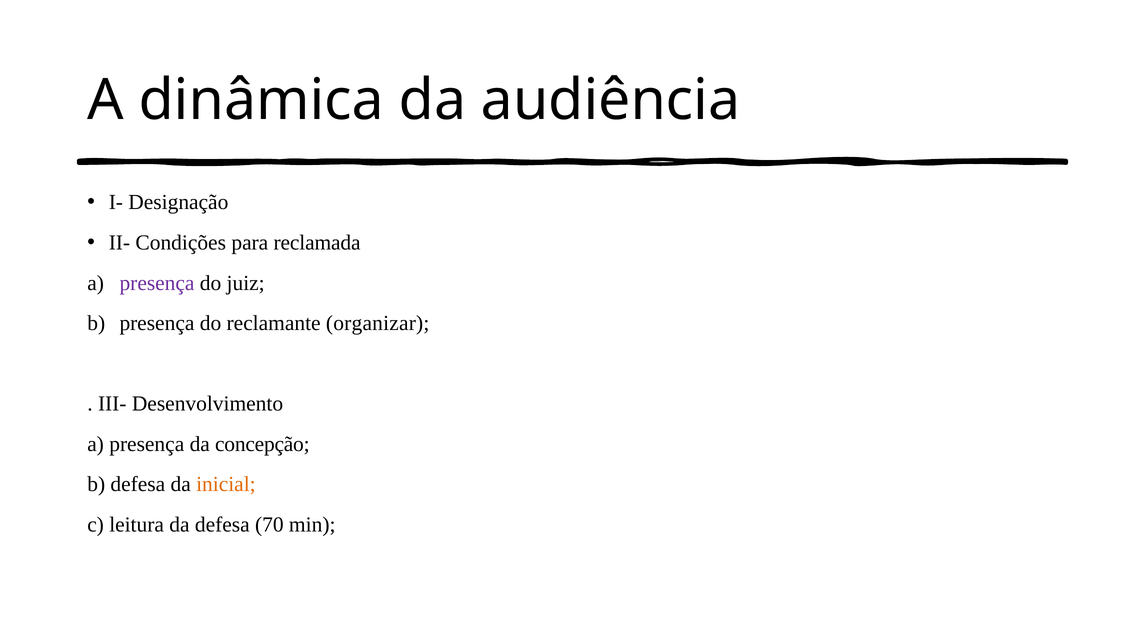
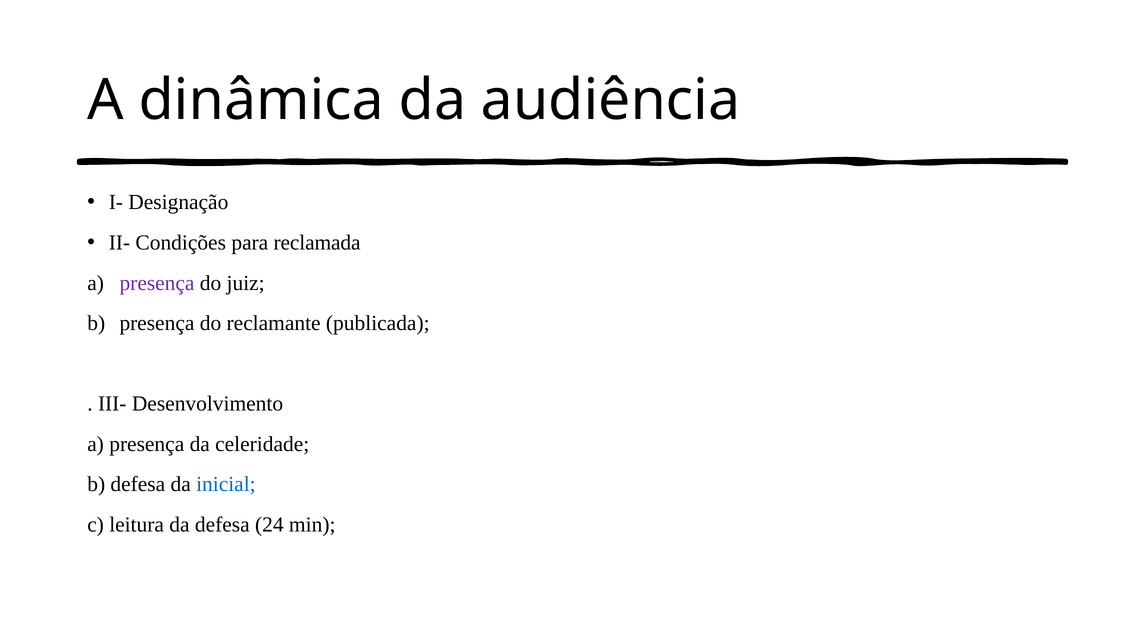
organizar: organizar -> publicada
concepção: concepção -> celeridade
inicial colour: orange -> blue
70: 70 -> 24
